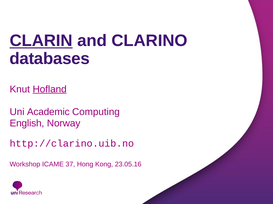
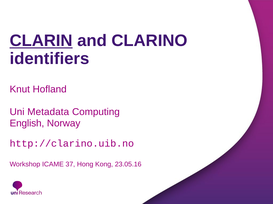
databases: databases -> identifiers
Hofland underline: present -> none
Academic: Academic -> Metadata
